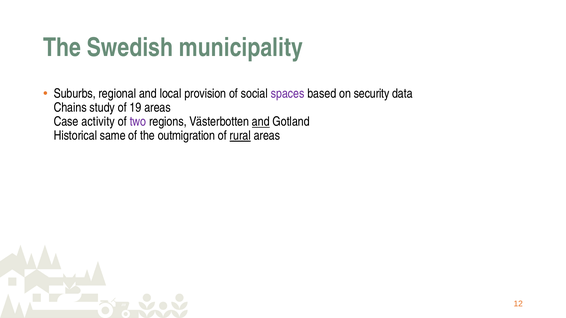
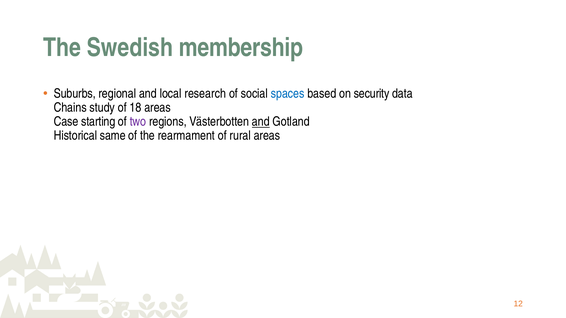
municipality: municipality -> membership
provision: provision -> research
spaces colour: purple -> blue
19: 19 -> 18
activity: activity -> starting
outmigration: outmigration -> rearmament
rural underline: present -> none
